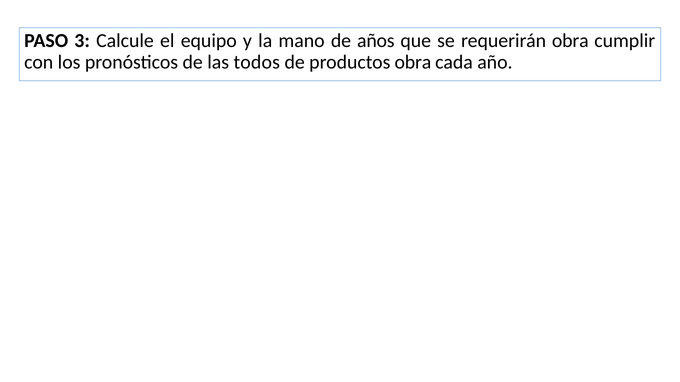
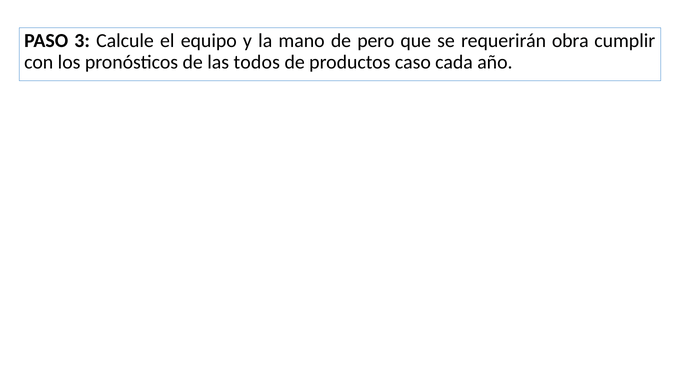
años: años -> pero
productos obra: obra -> caso
